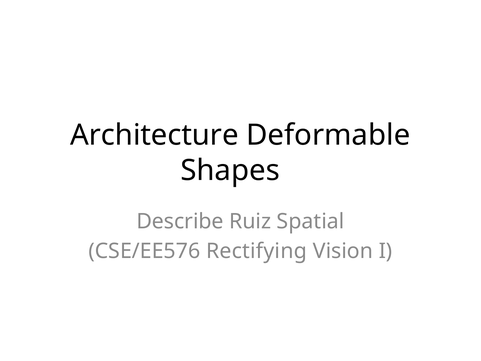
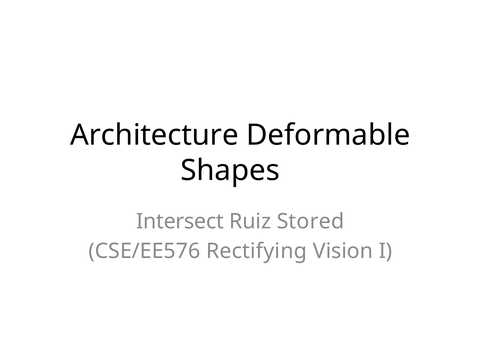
Describe: Describe -> Intersect
Spatial: Spatial -> Stored
